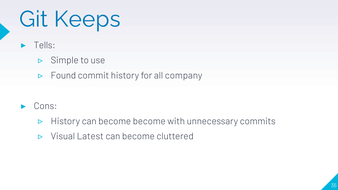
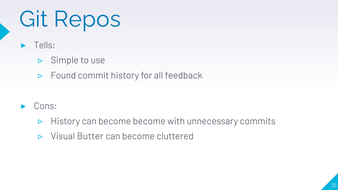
Keeps: Keeps -> Repos
company: company -> feedback
Latest: Latest -> Butter
